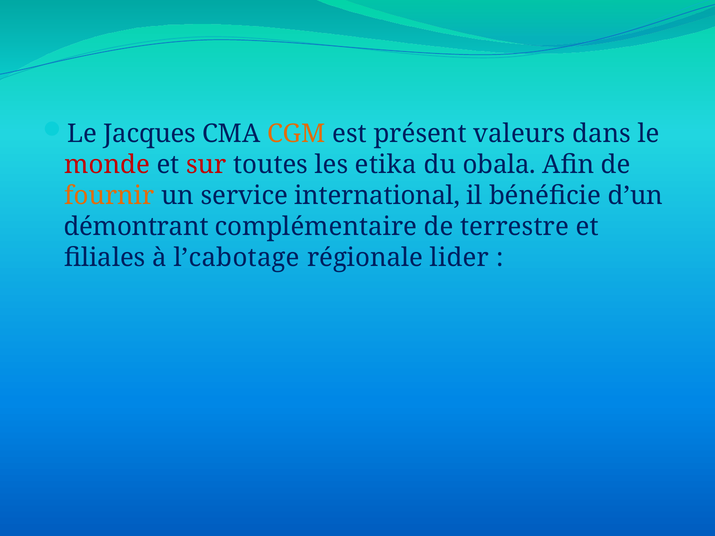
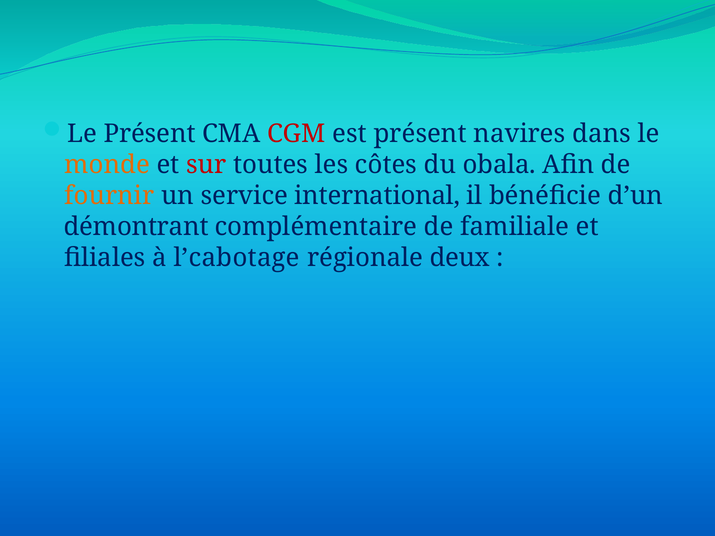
Le Jacques: Jacques -> Présent
CGM colour: orange -> red
valeurs: valeurs -> navires
monde colour: red -> orange
etika: etika -> côtes
terrestre: terrestre -> familiale
lider: lider -> deux
